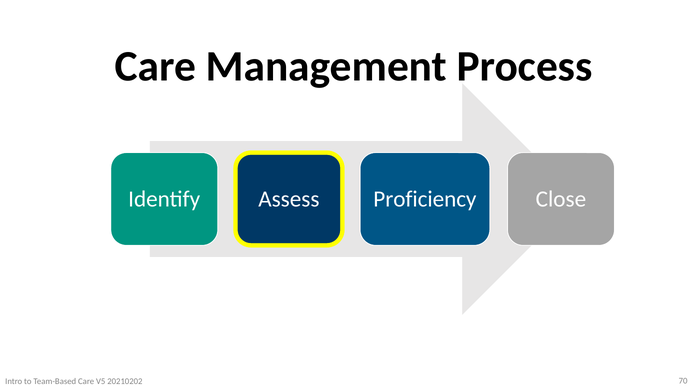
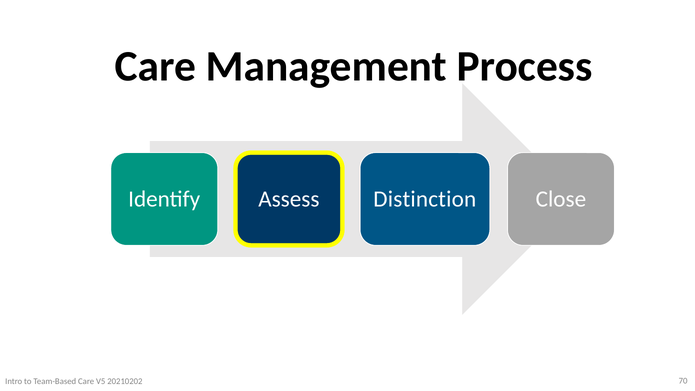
Proficiency: Proficiency -> Distinction
